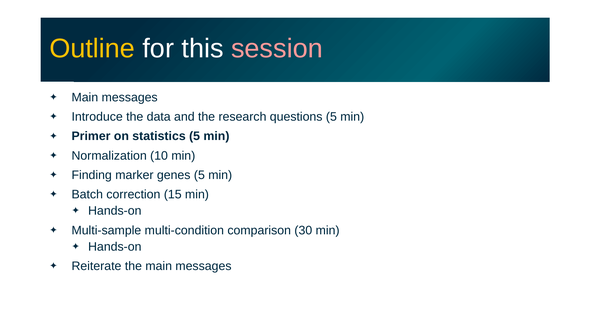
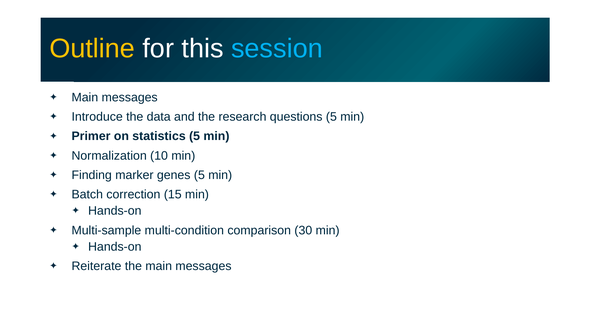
session colour: pink -> light blue
